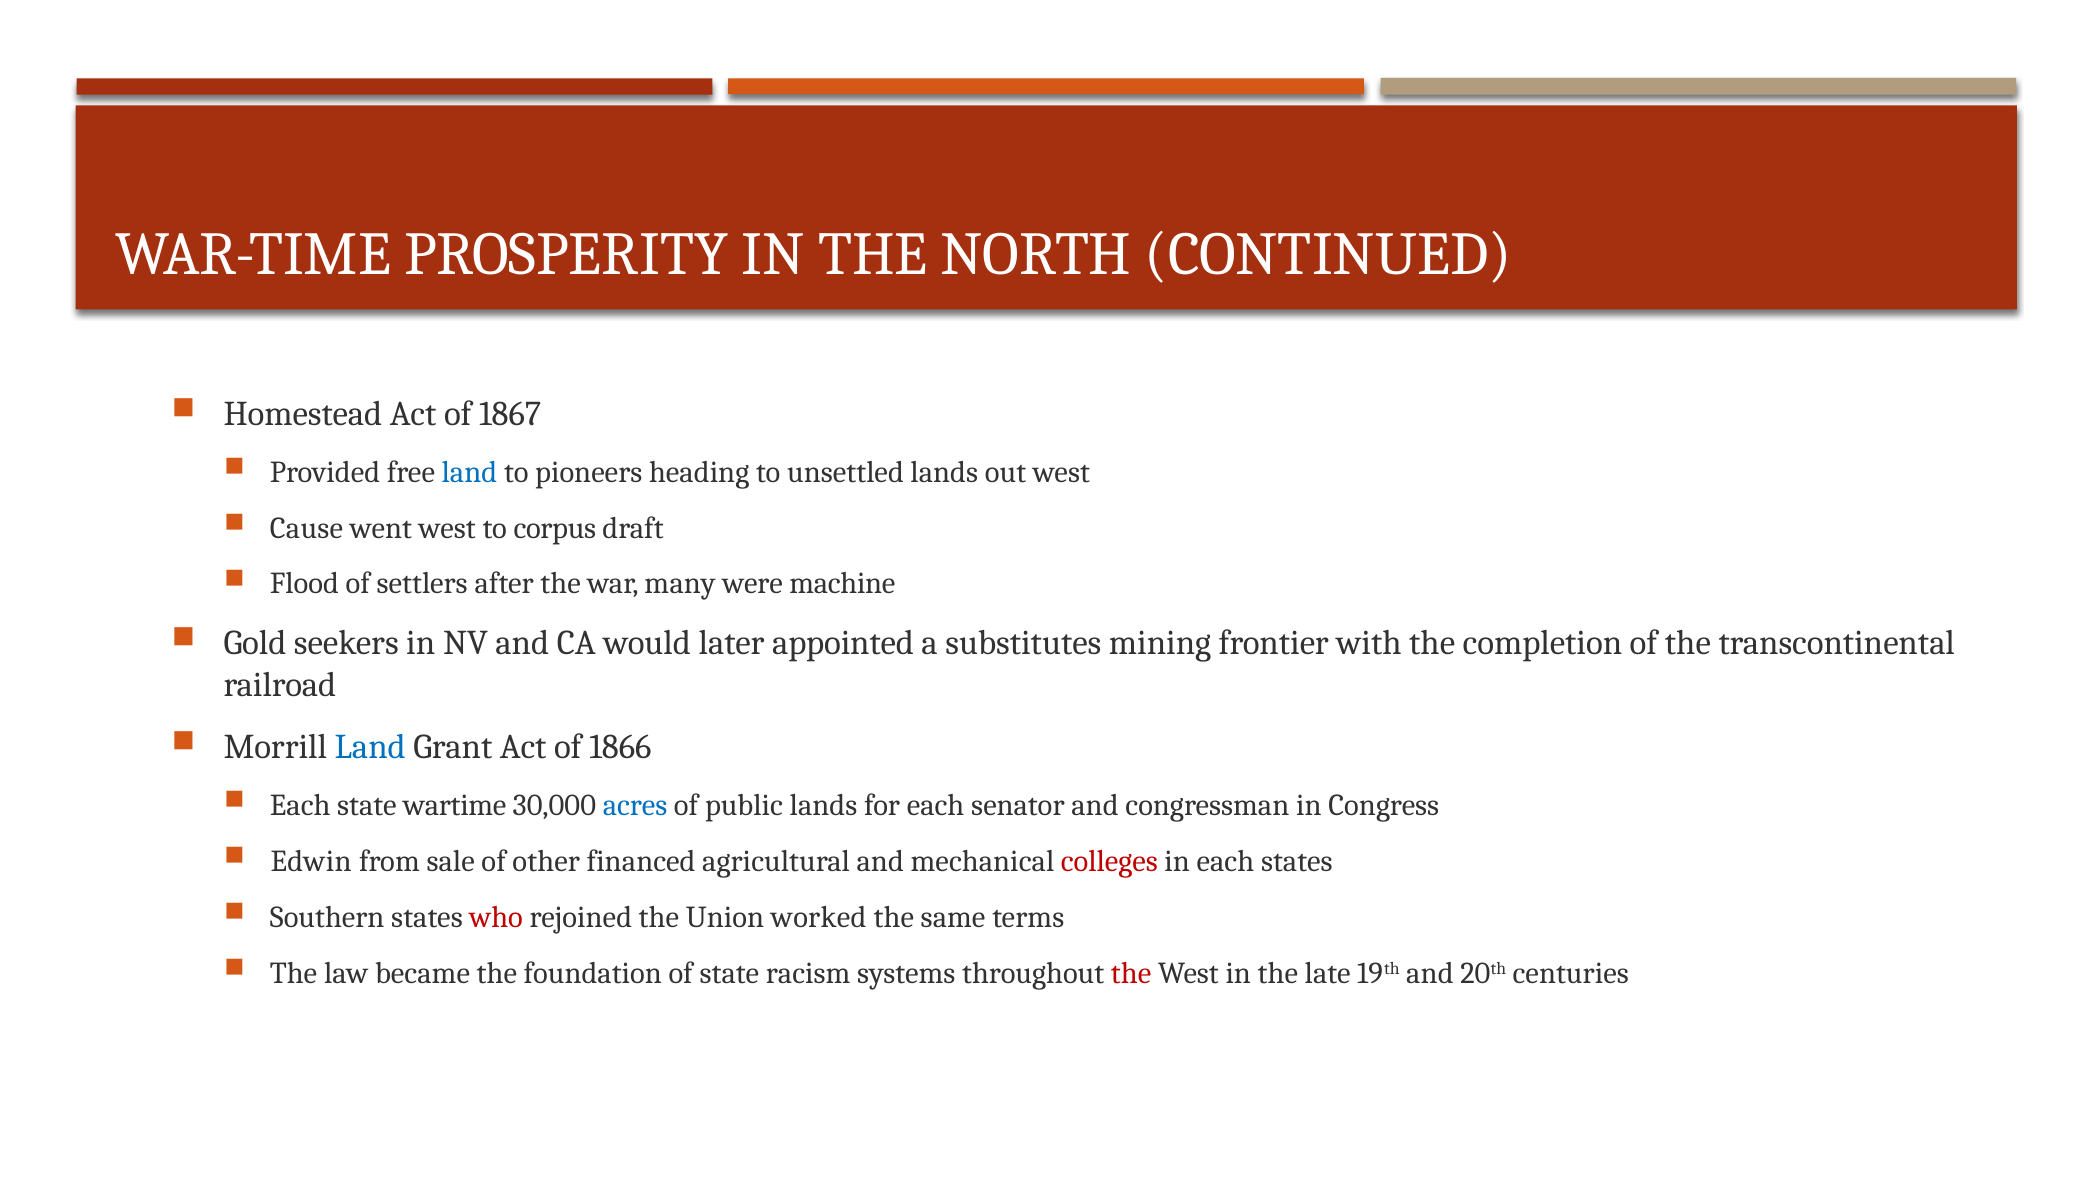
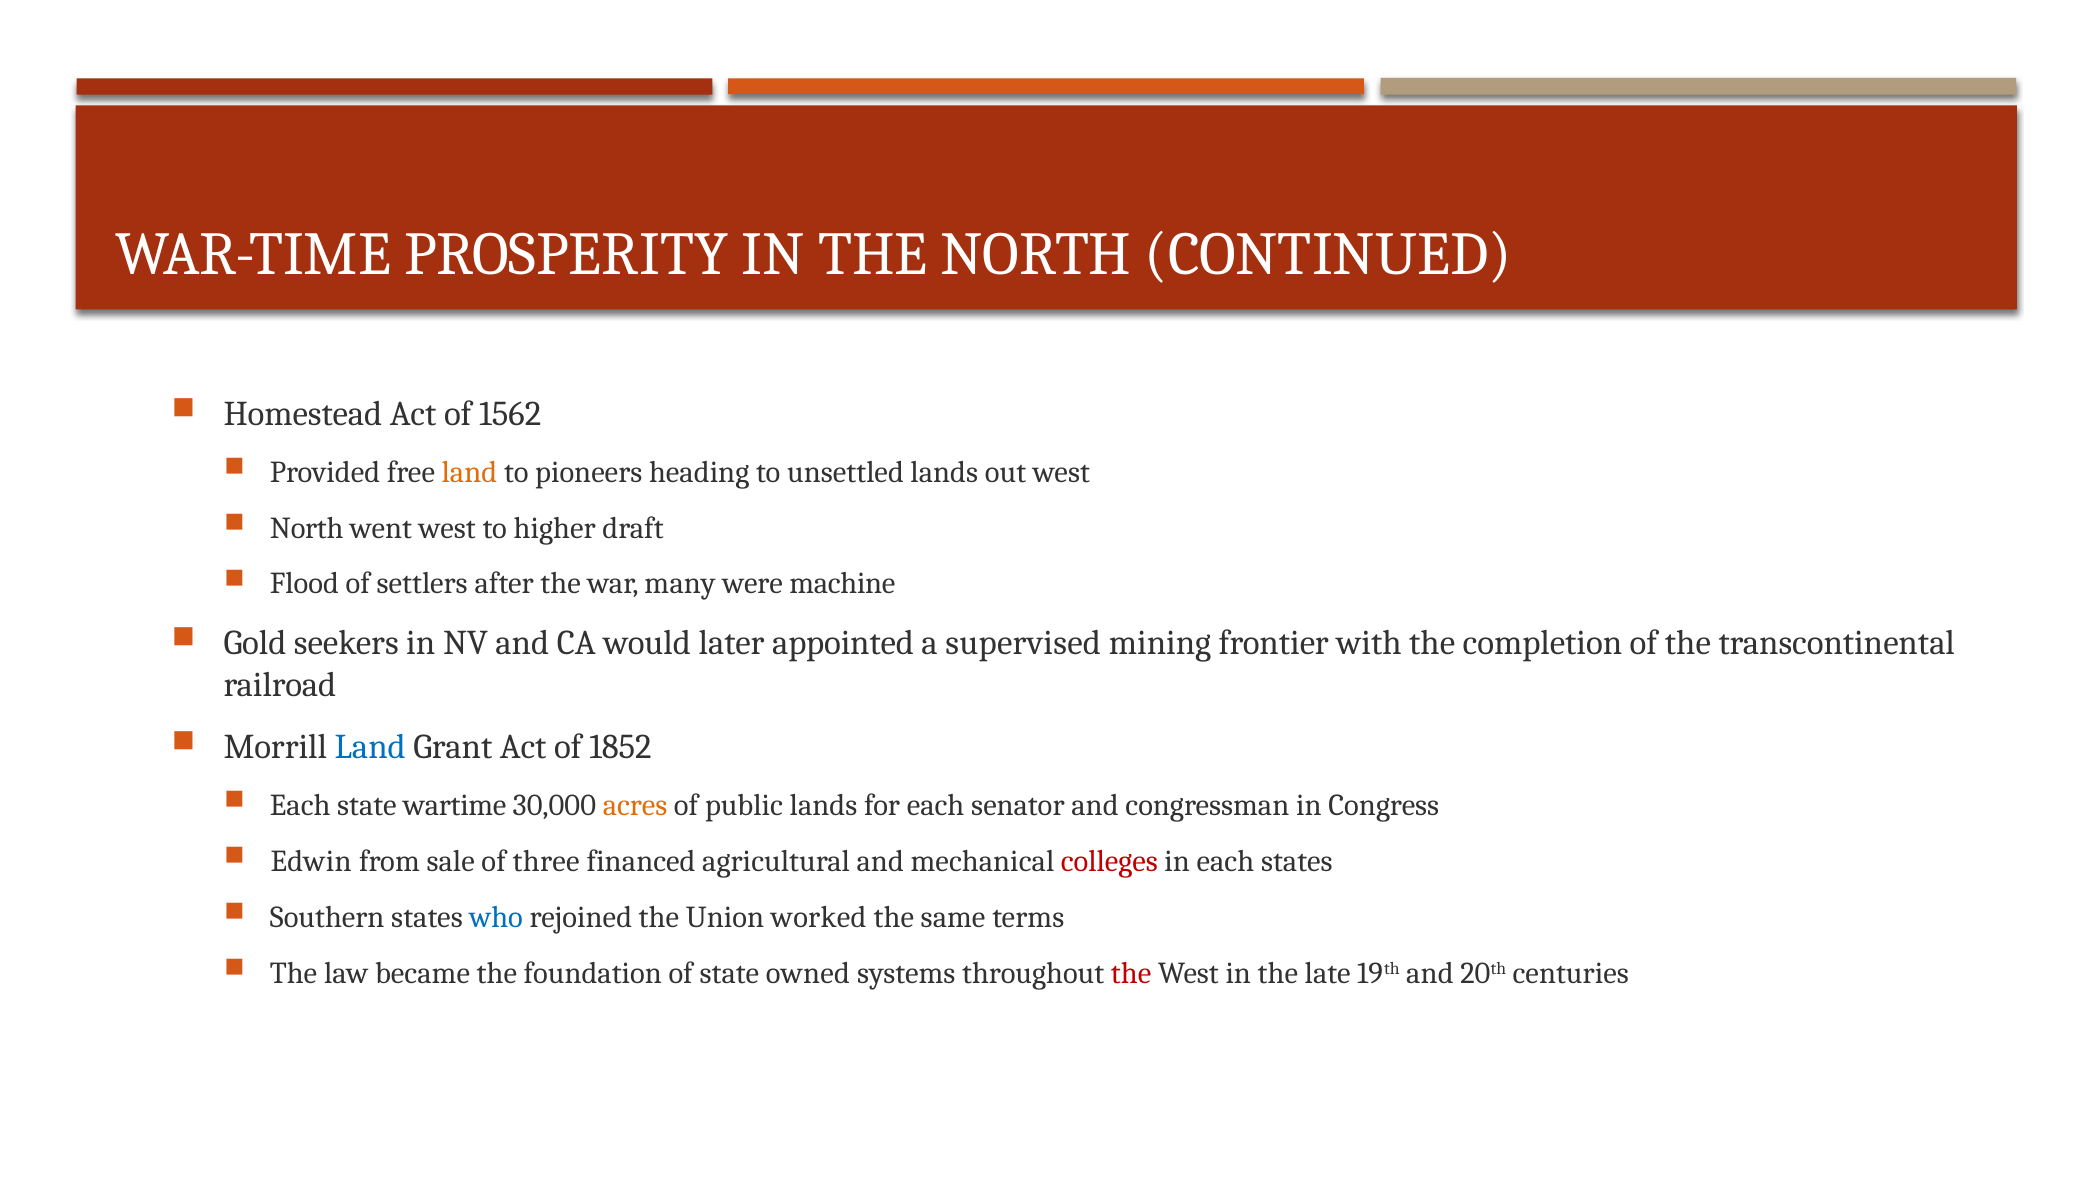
1867: 1867 -> 1562
land at (469, 472) colour: blue -> orange
Cause at (306, 528): Cause -> North
corpus: corpus -> higher
substitutes: substitutes -> supervised
1866: 1866 -> 1852
acres colour: blue -> orange
other: other -> three
who colour: red -> blue
racism: racism -> owned
